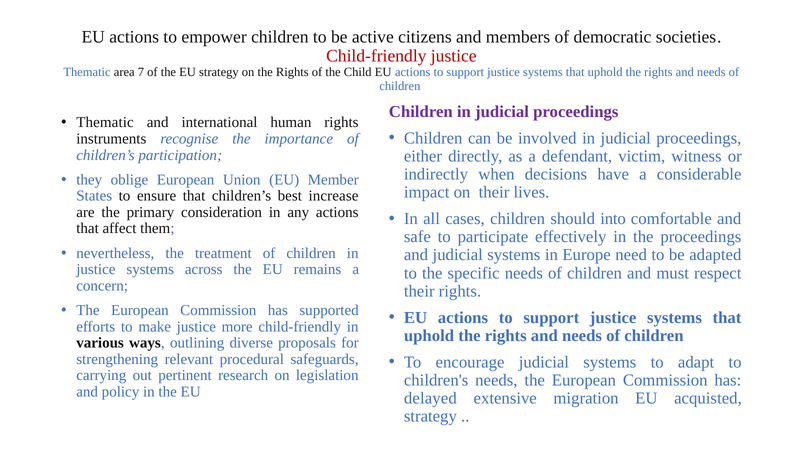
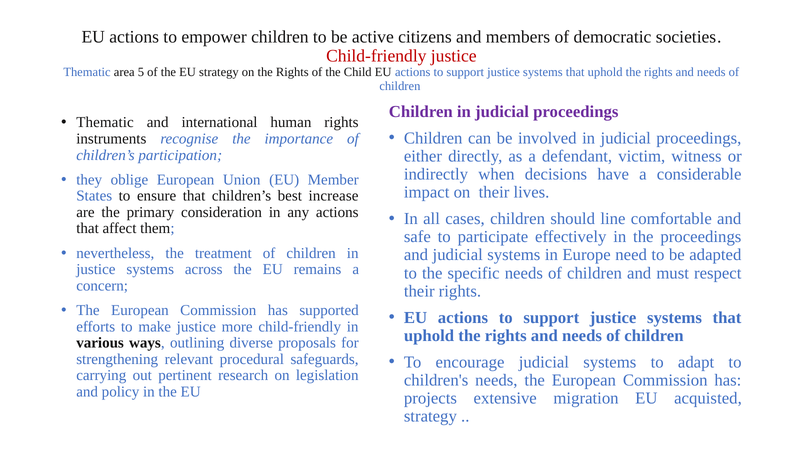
7: 7 -> 5
into: into -> line
delayed: delayed -> projects
